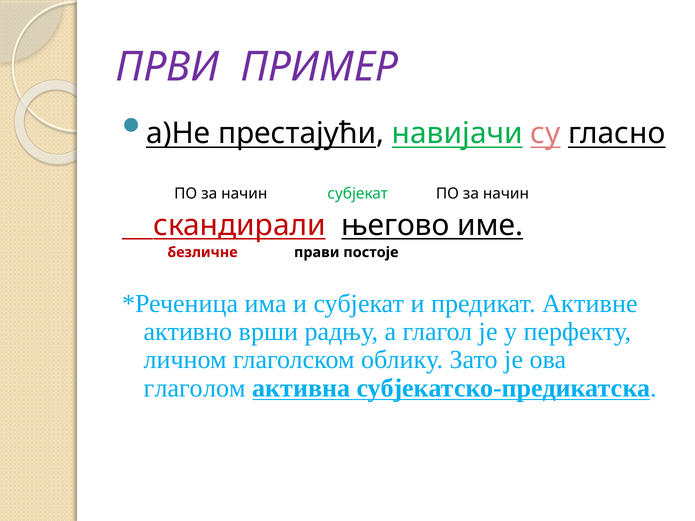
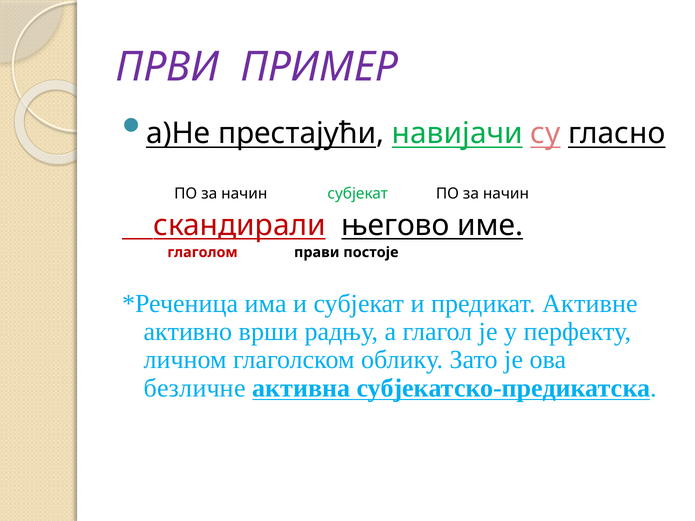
безличне: безличне -> глаголом
глаголом: глаголом -> безличне
